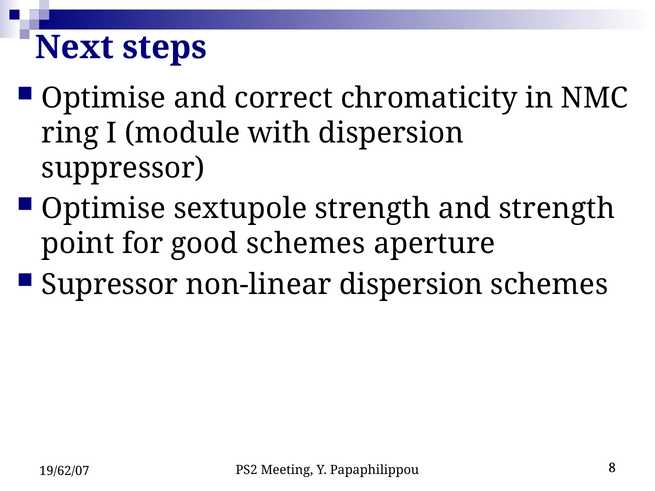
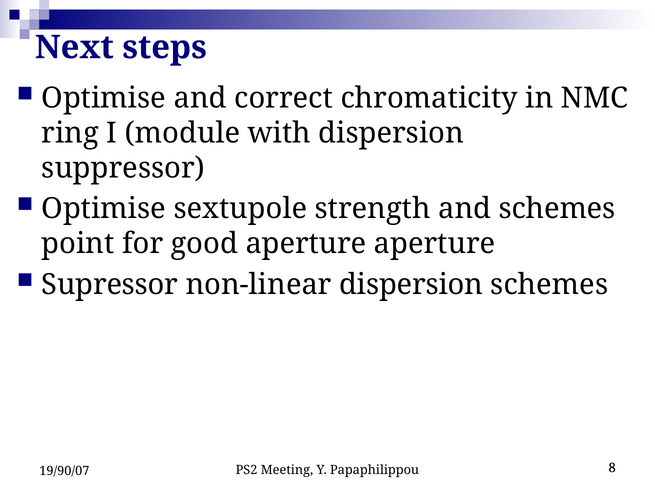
and strength: strength -> schemes
good schemes: schemes -> aperture
19/62/07: 19/62/07 -> 19/90/07
